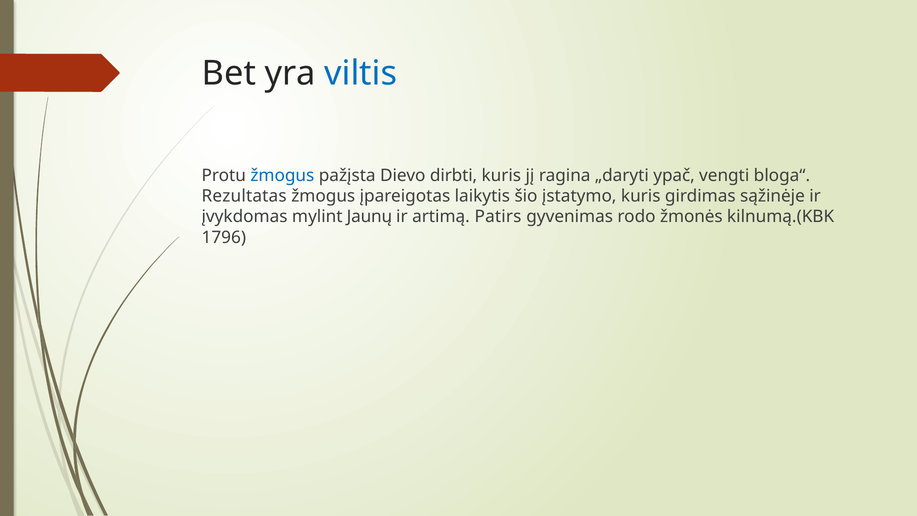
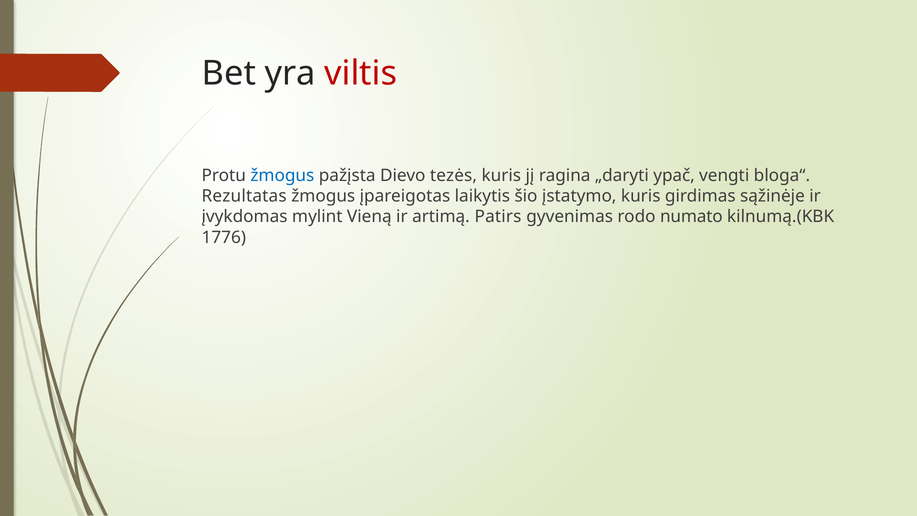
viltis colour: blue -> red
dirbti: dirbti -> tezės
Jaunų: Jaunų -> Vieną
žmonės: žmonės -> numato
1796: 1796 -> 1776
